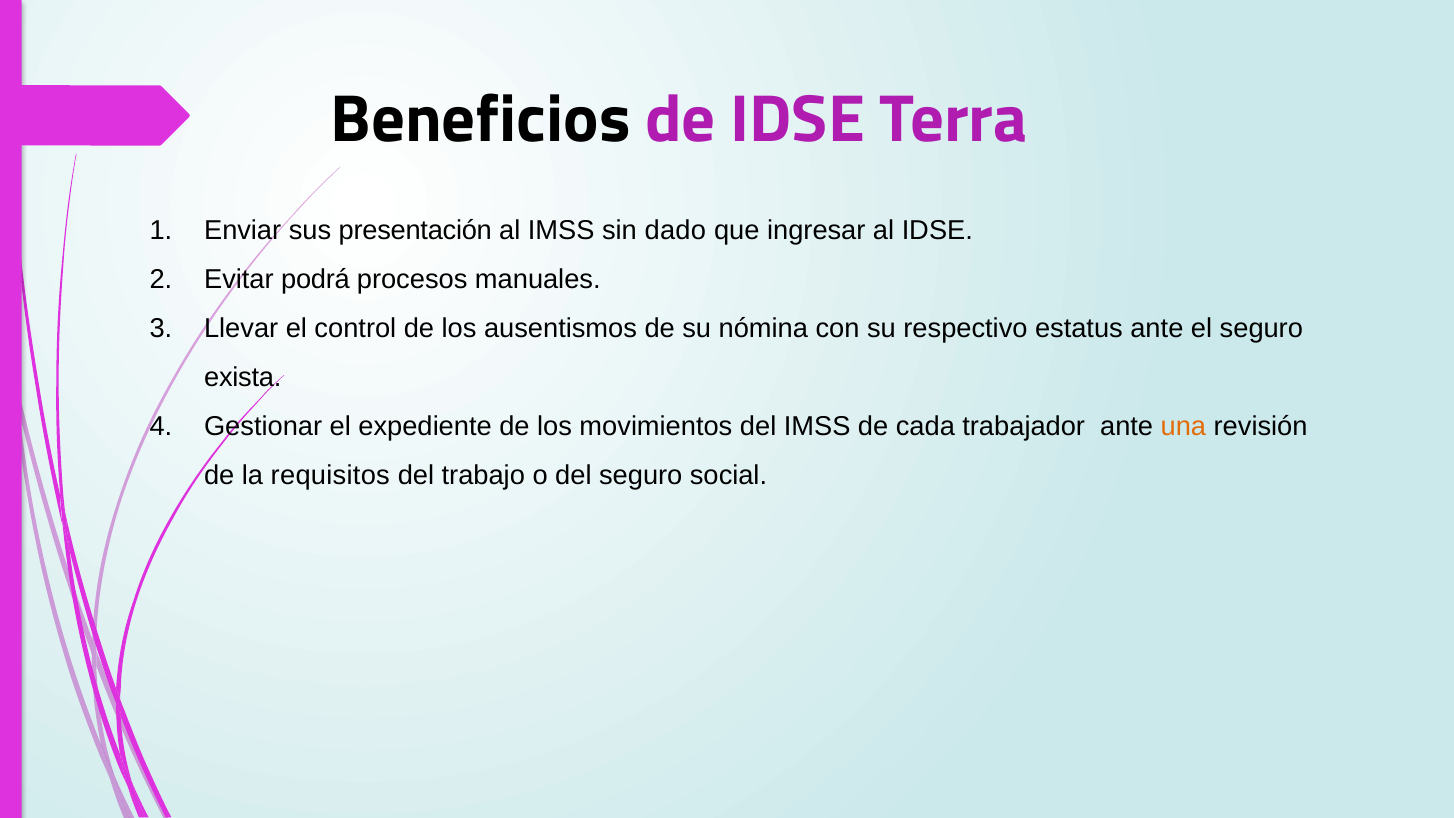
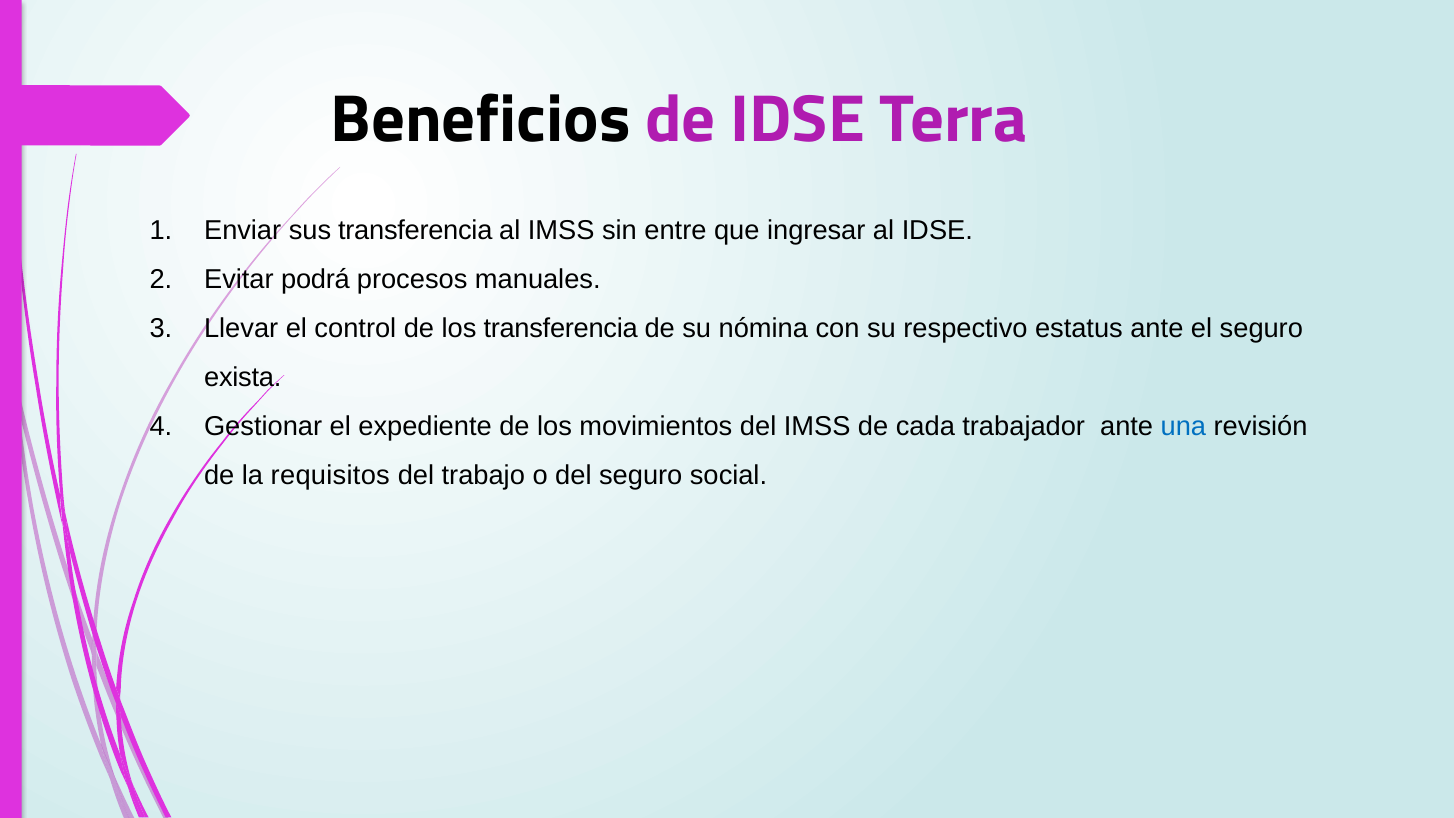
sus presentación: presentación -> transferencia
dado: dado -> entre
los ausentismos: ausentismos -> transferencia
una colour: orange -> blue
